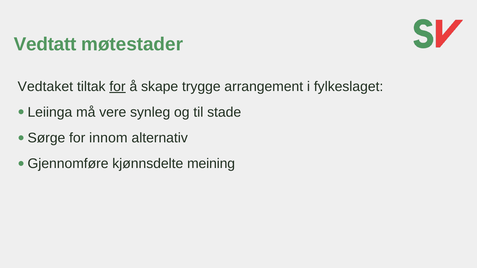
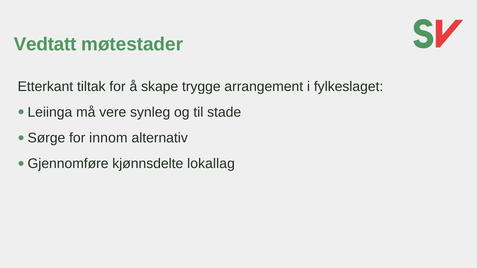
Vedtaket: Vedtaket -> Etterkant
for at (117, 87) underline: present -> none
meining: meining -> lokallag
